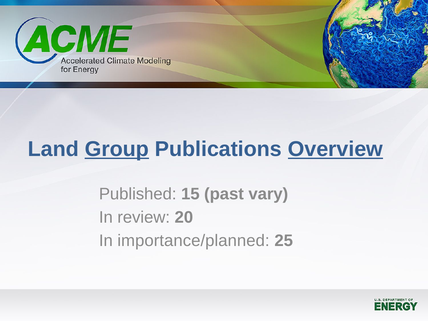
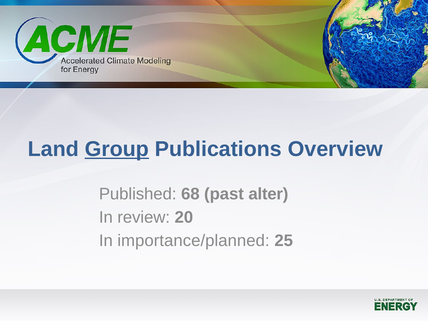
Overview underline: present -> none
15: 15 -> 68
vary: vary -> alter
